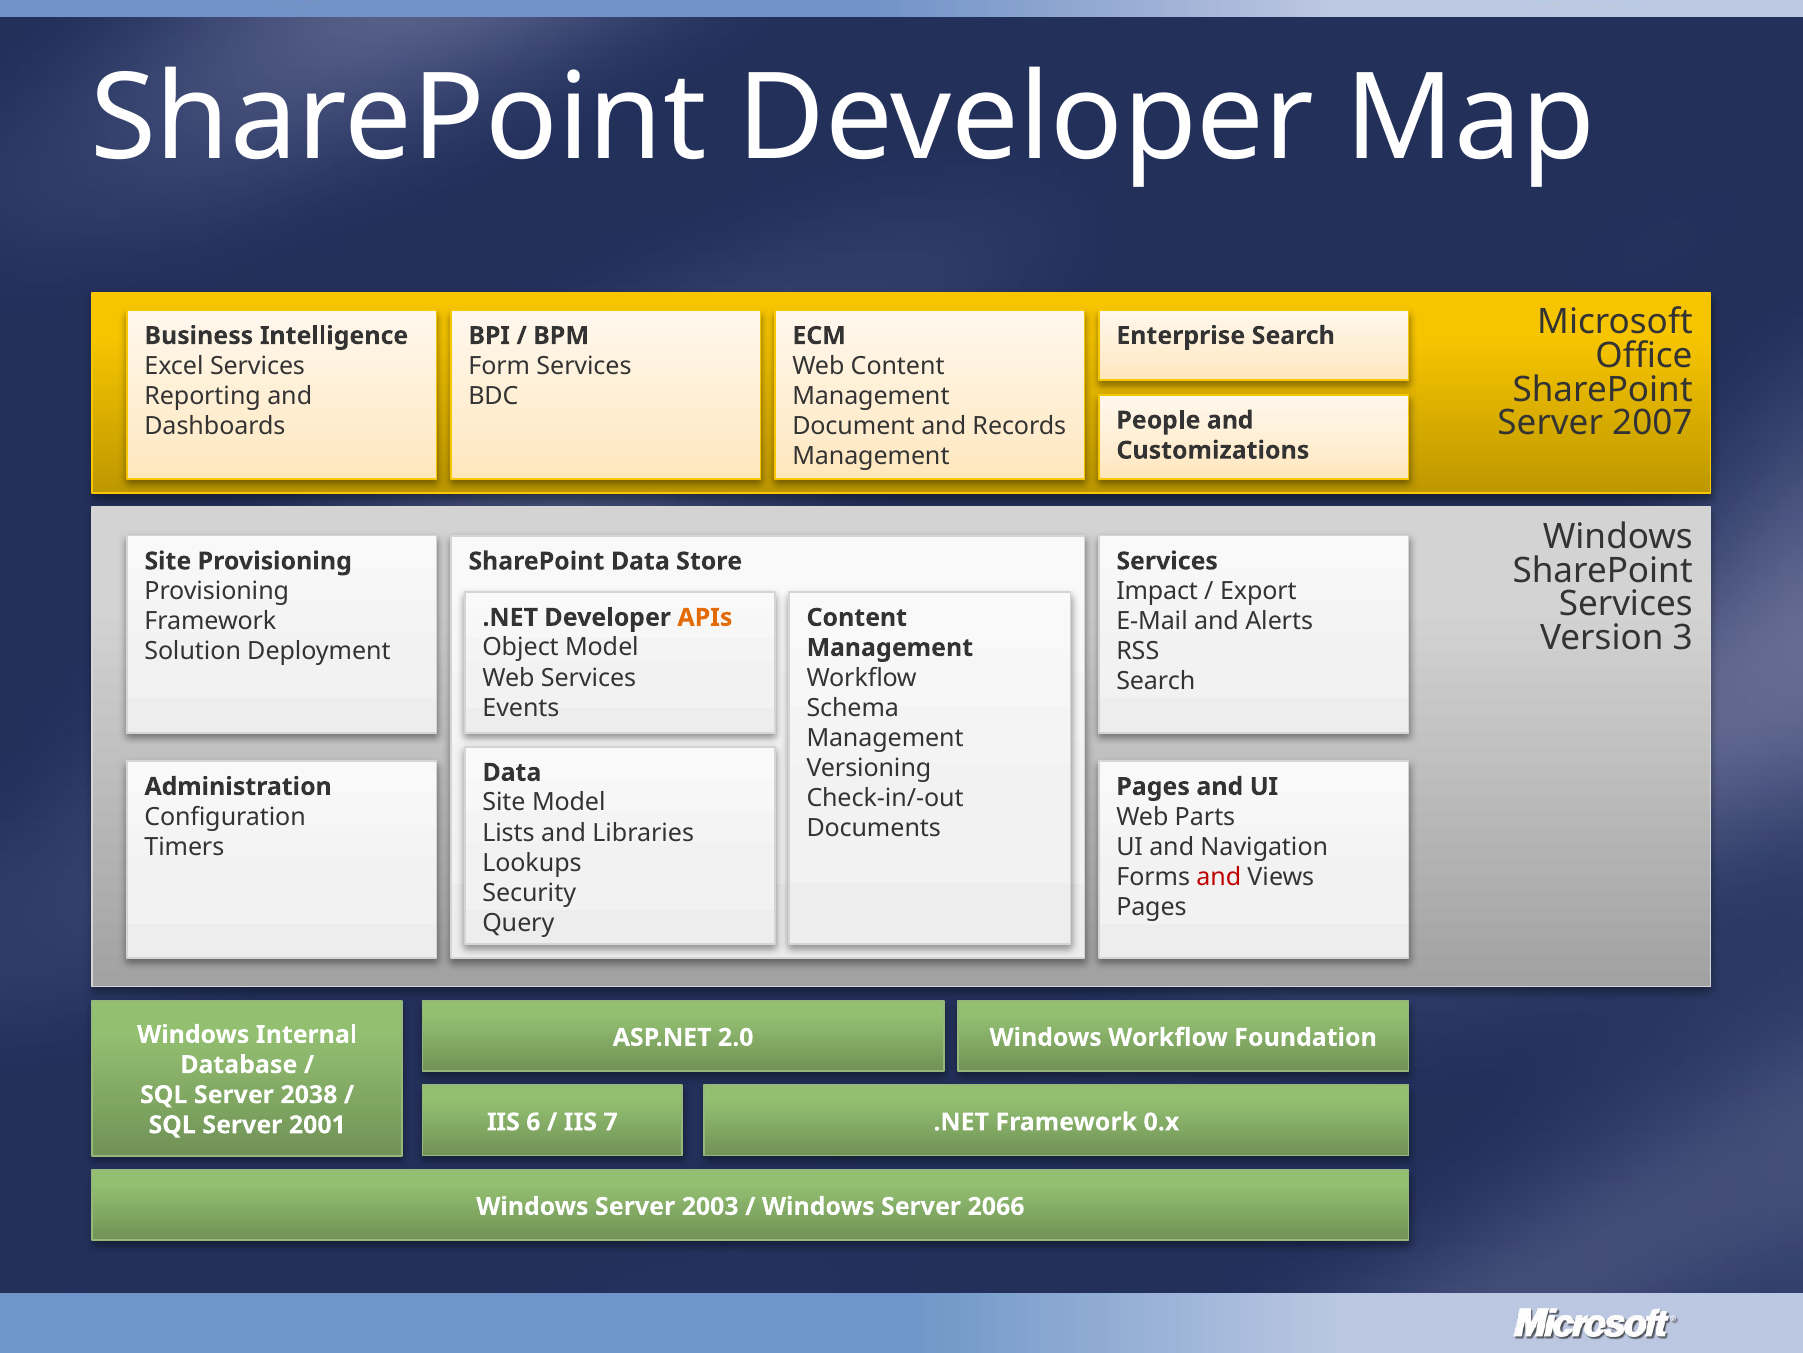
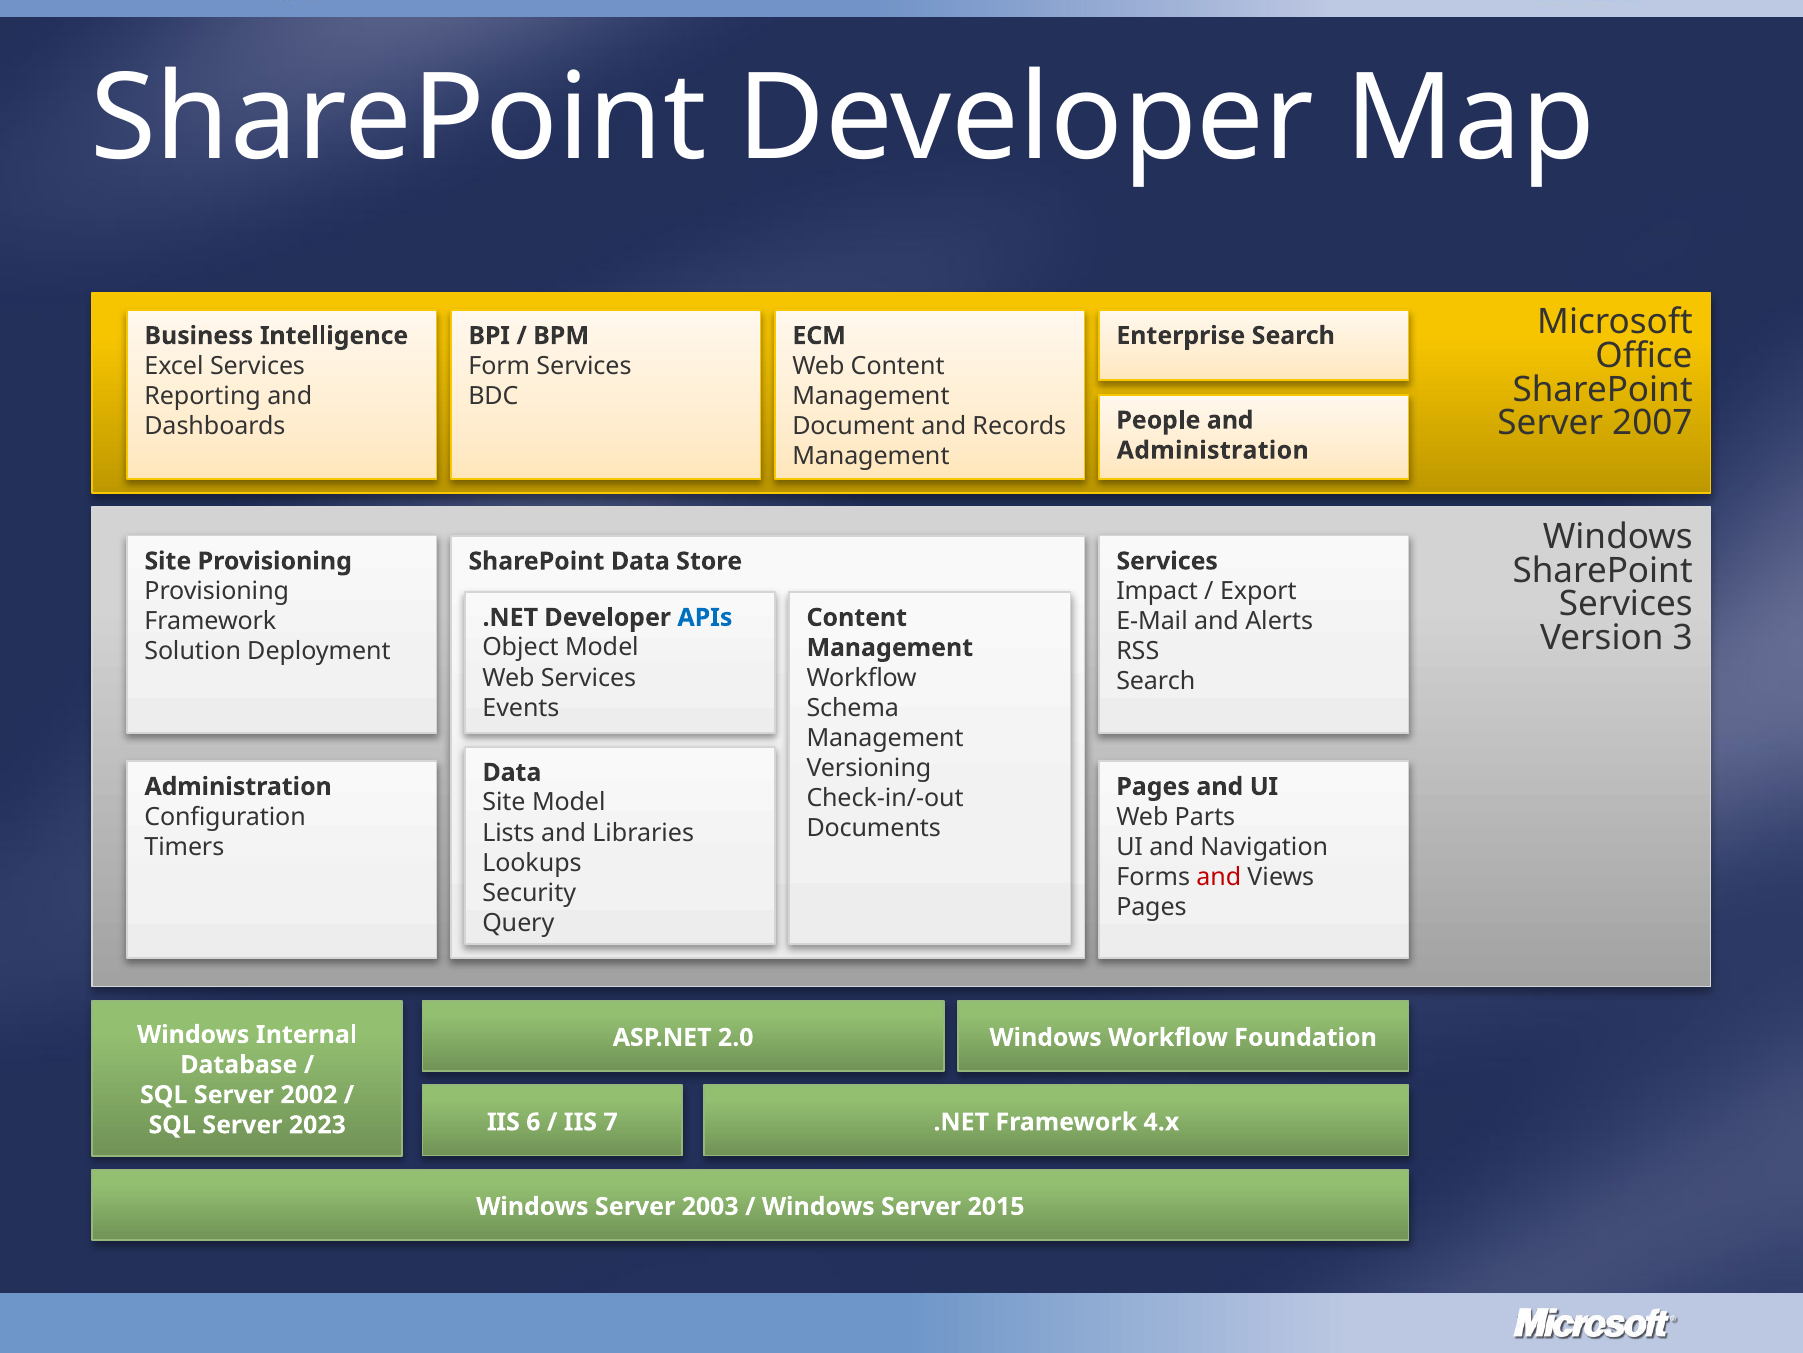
Customizations at (1213, 450): Customizations -> Administration
APIs colour: orange -> blue
2038: 2038 -> 2002
0.x: 0.x -> 4.x
2001: 2001 -> 2023
2066: 2066 -> 2015
